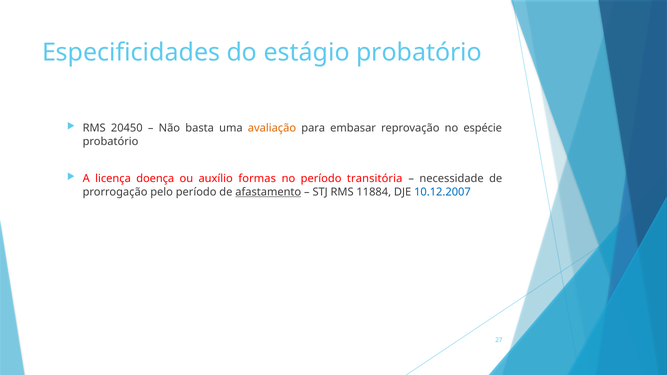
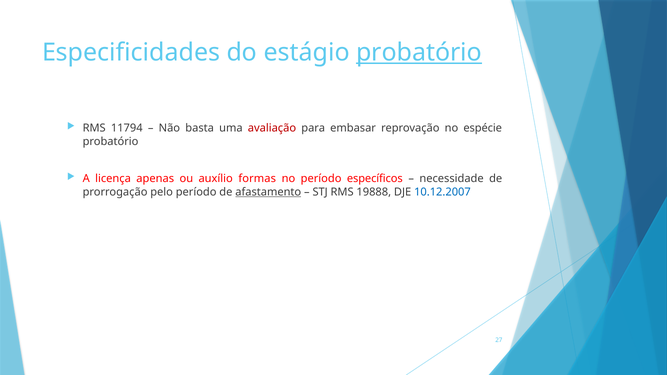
probatório at (419, 53) underline: none -> present
20450: 20450 -> 11794
avaliação colour: orange -> red
doença: doença -> apenas
transitória: transitória -> específicos
11884: 11884 -> 19888
